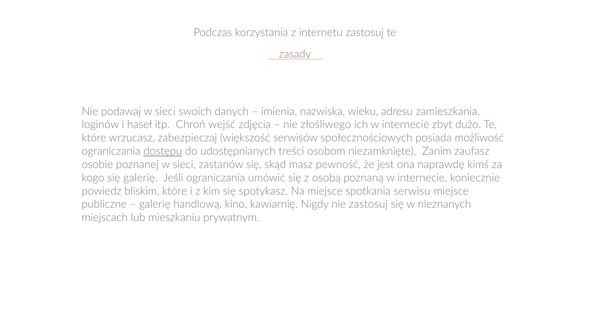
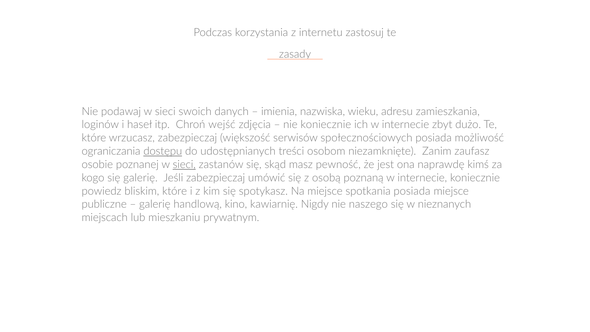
nie złośliwego: złośliwego -> koniecznie
sieci at (184, 164) underline: none -> present
Jeśli ograniczania: ograniczania -> zabezpieczaj
spotkania serwisu: serwisu -> posiada
nie zastosuj: zastosuj -> naszego
